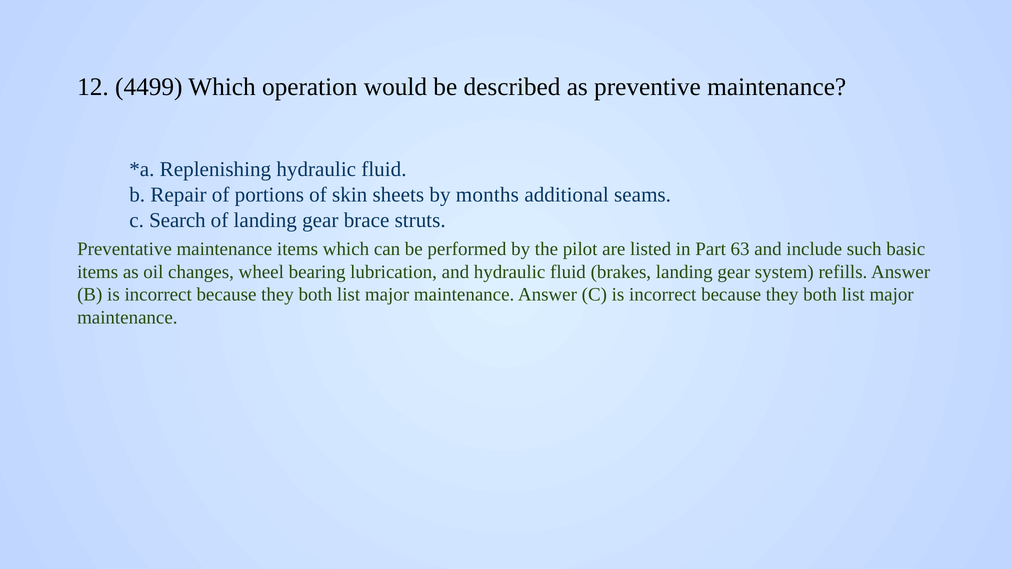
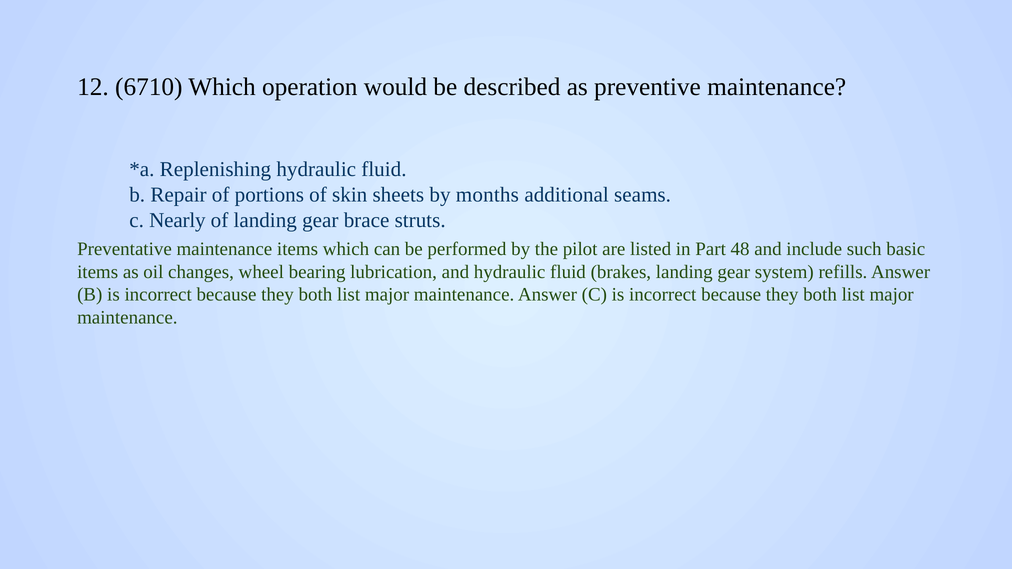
4499: 4499 -> 6710
Search: Search -> Nearly
63: 63 -> 48
